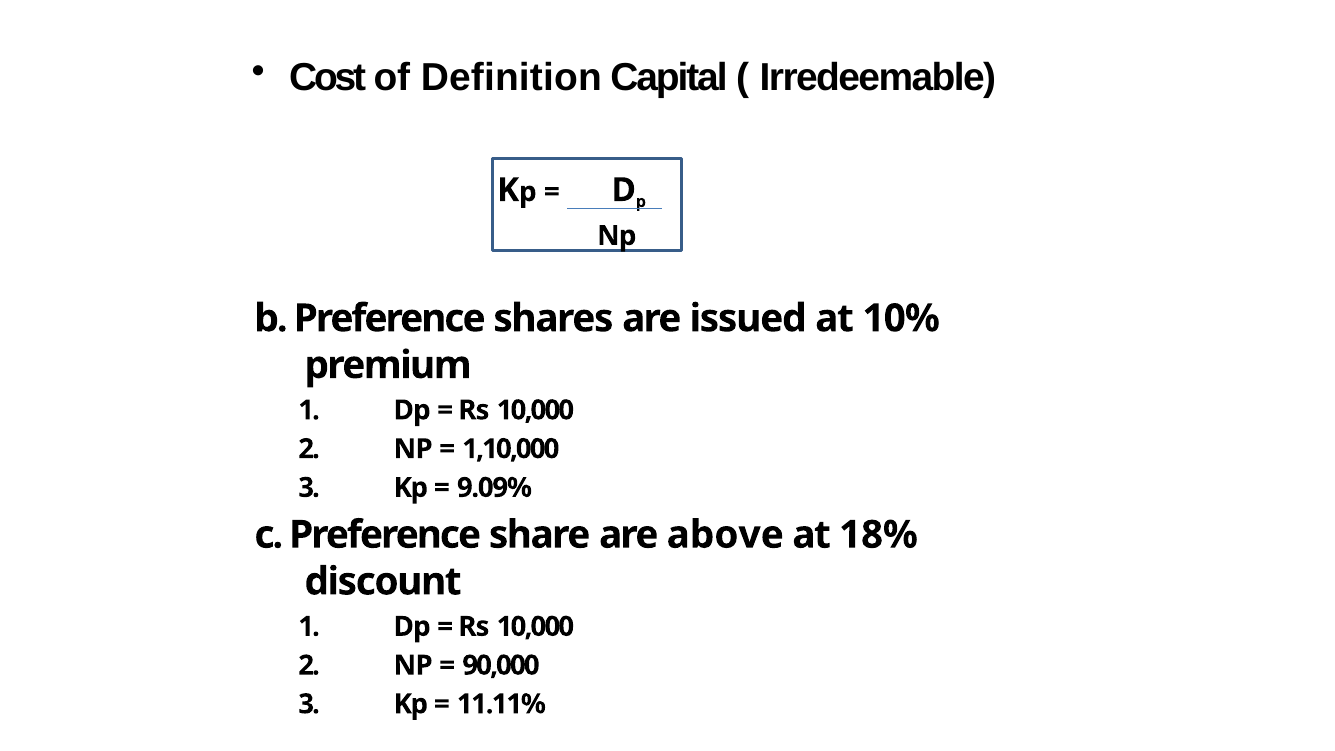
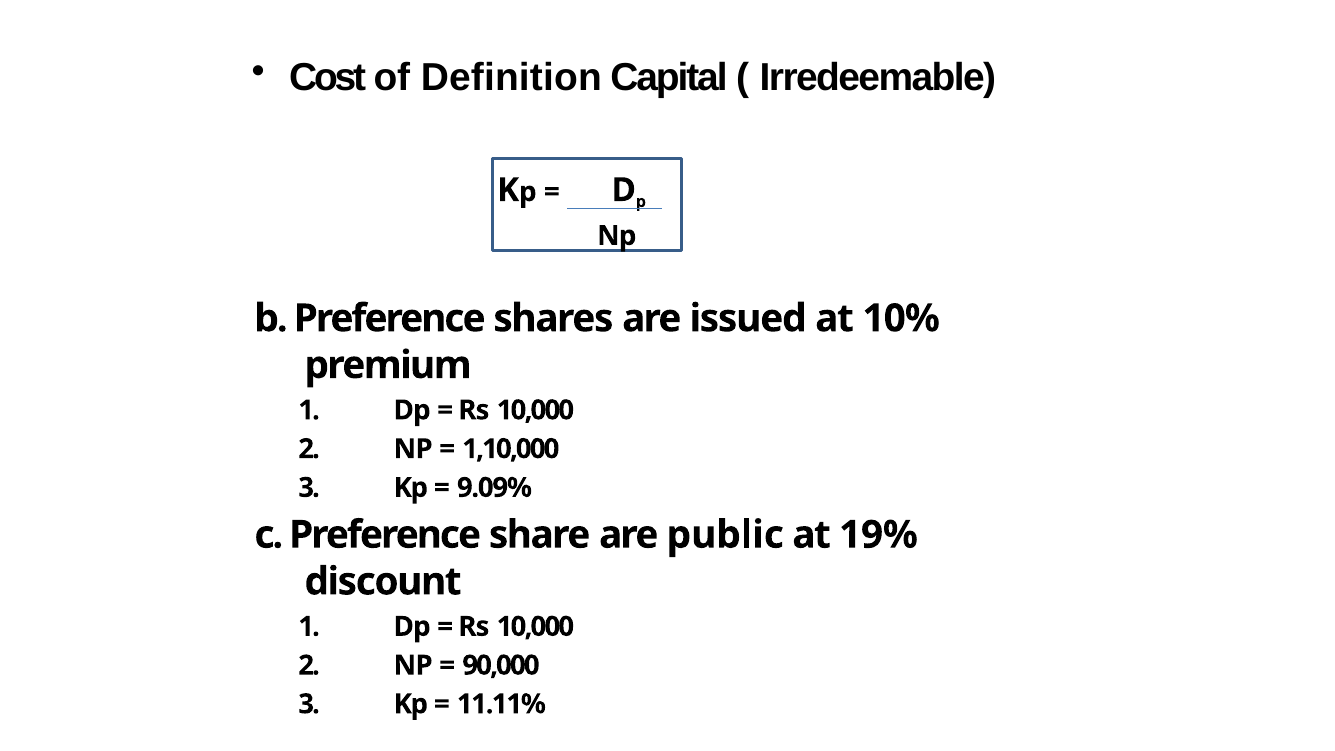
above: above -> public
18%: 18% -> 19%
